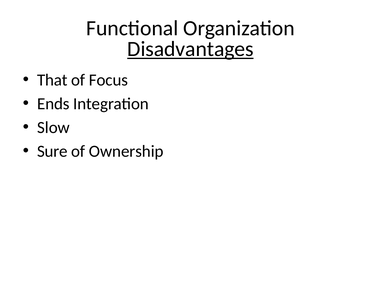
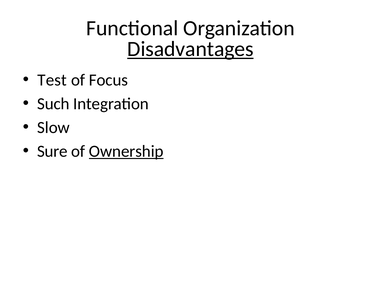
That: That -> Test
Ends: Ends -> Such
Ownership underline: none -> present
